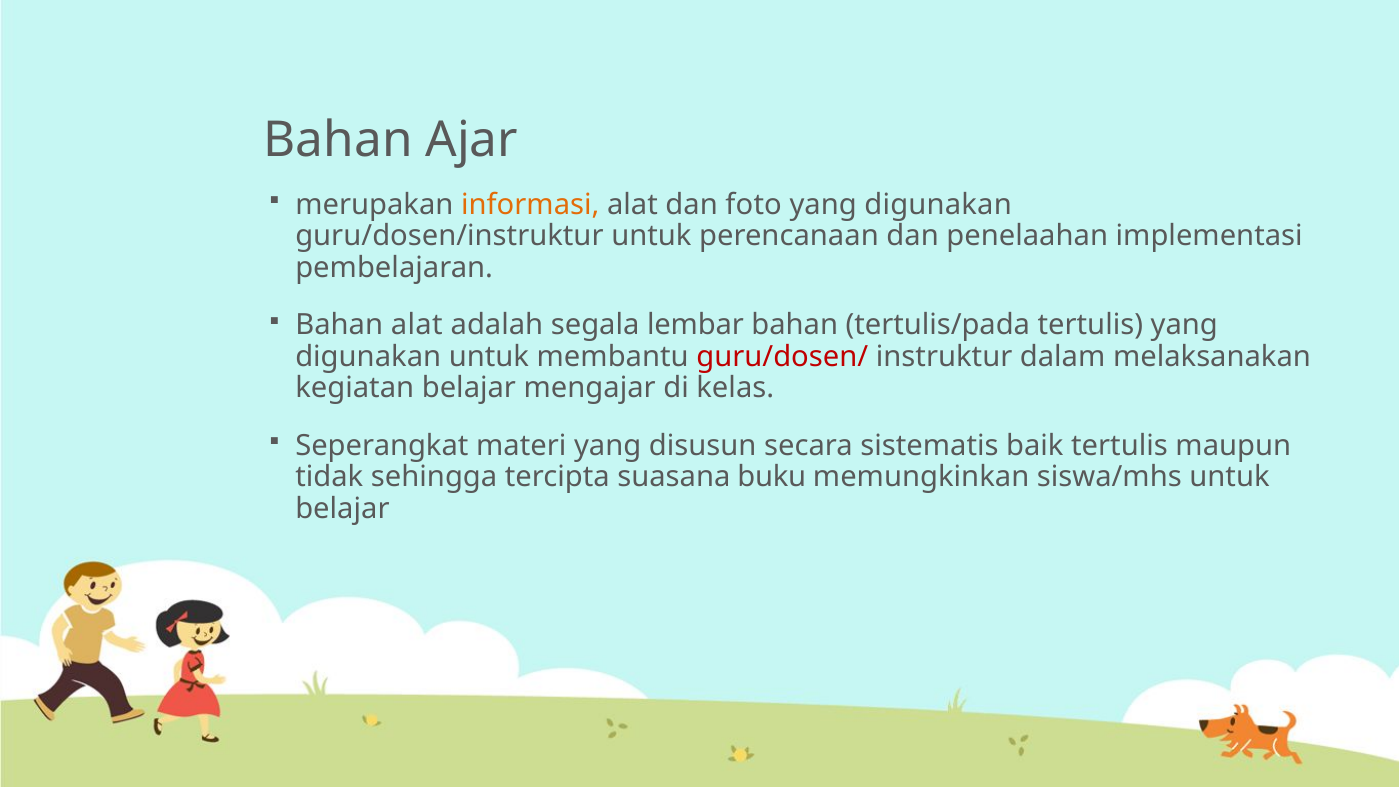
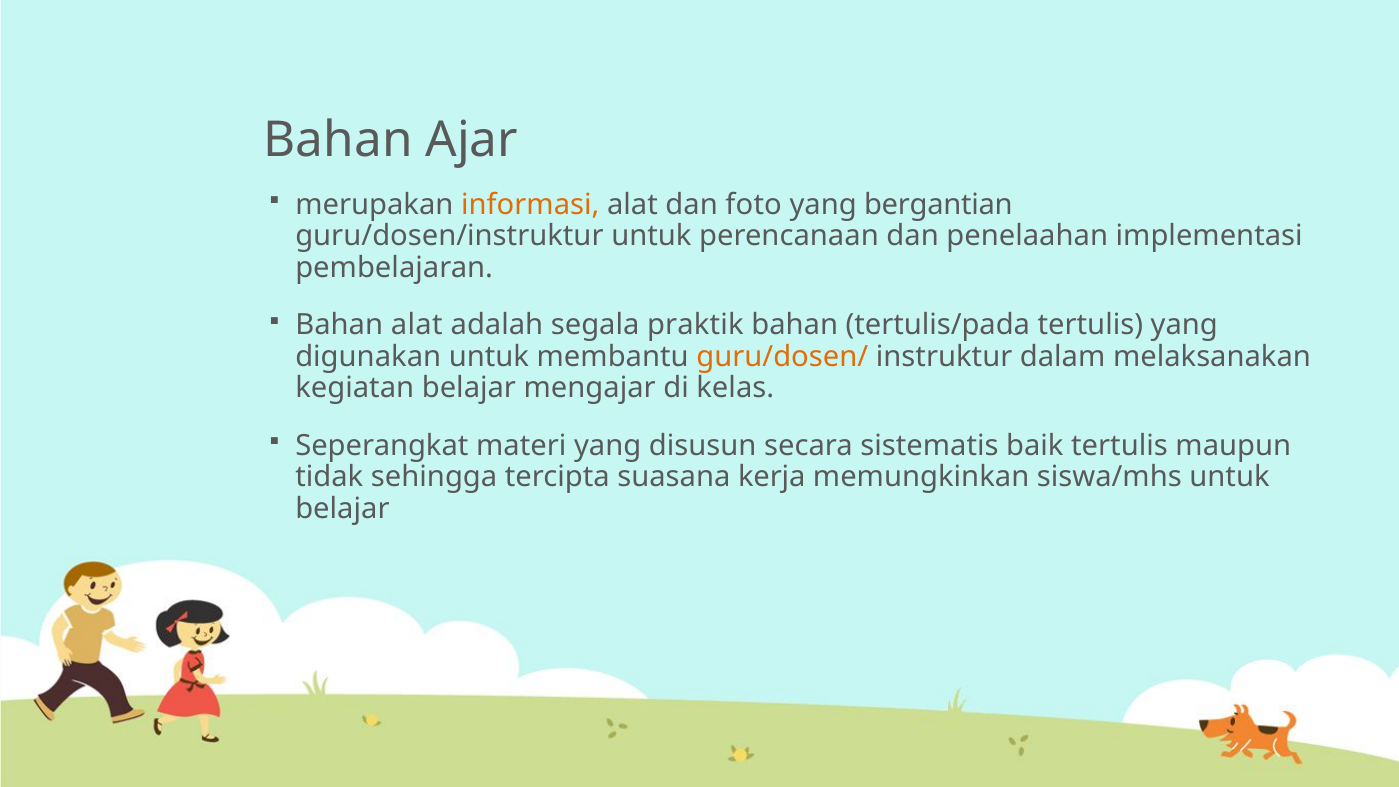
digunakan at (938, 204): digunakan -> bergantian
lembar: lembar -> praktik
guru/dosen/ colour: red -> orange
buku: buku -> kerja
